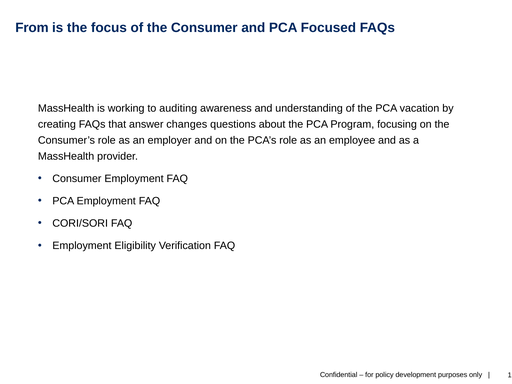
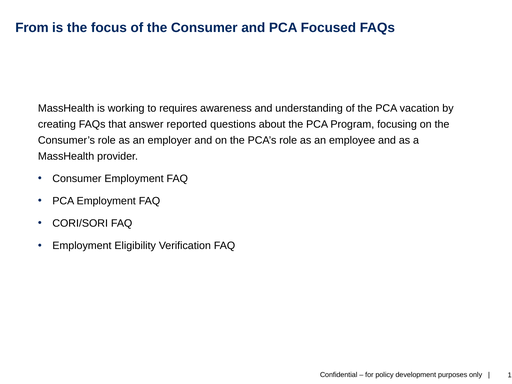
auditing: auditing -> requires
changes: changes -> reported
